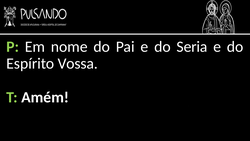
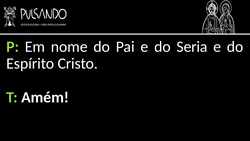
Vossa: Vossa -> Cristo
